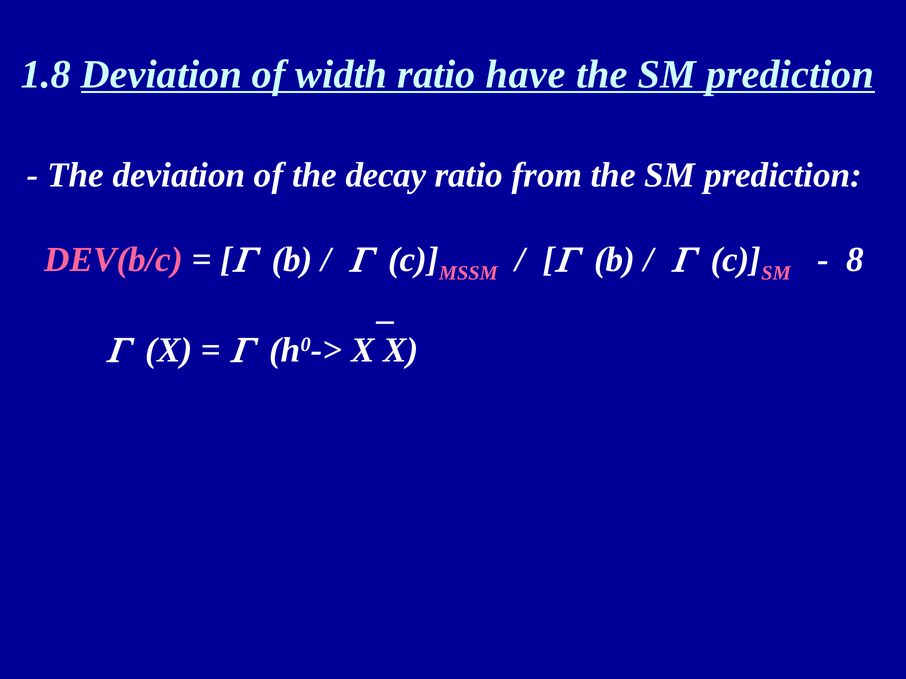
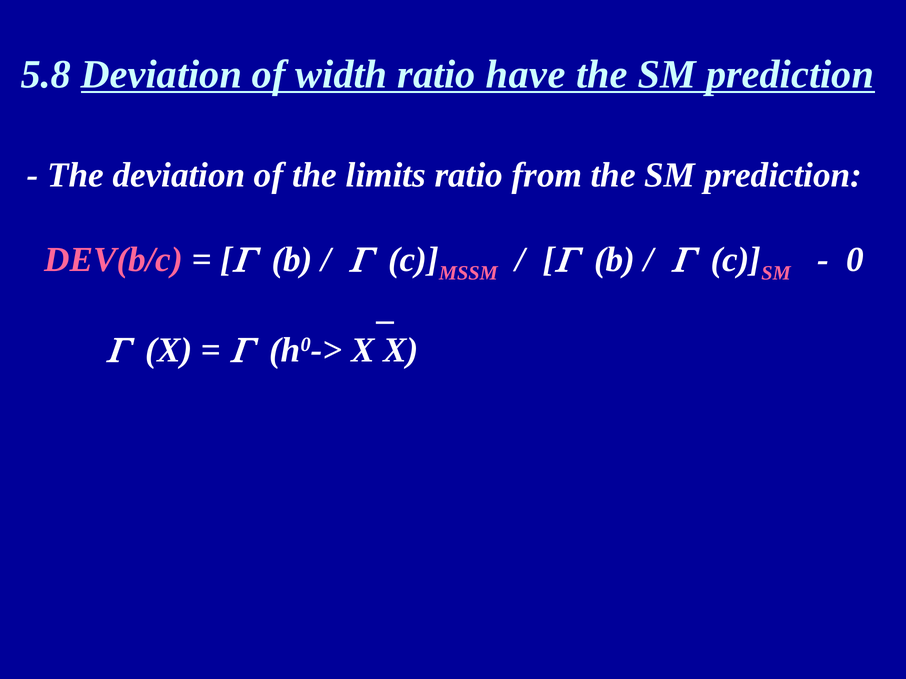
1.8: 1.8 -> 5.8
decay: decay -> limits
8: 8 -> 0
